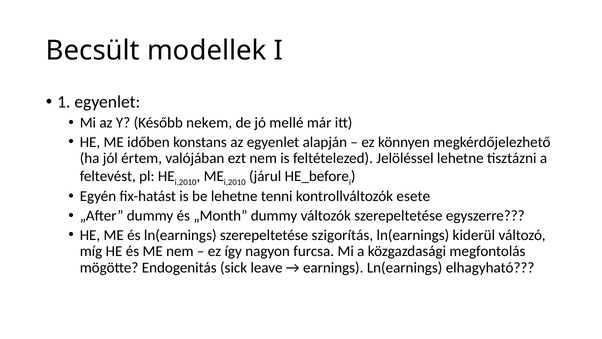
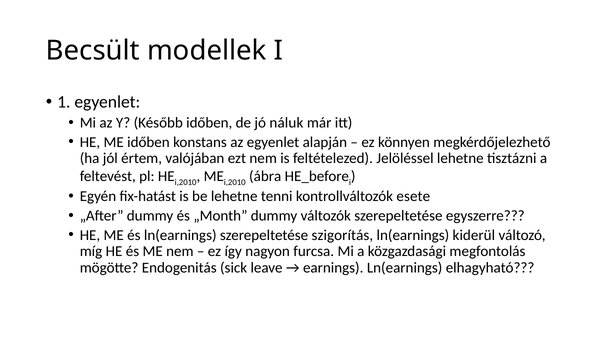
Később nekem: nekem -> időben
mellé: mellé -> náluk
járul: járul -> ábra
